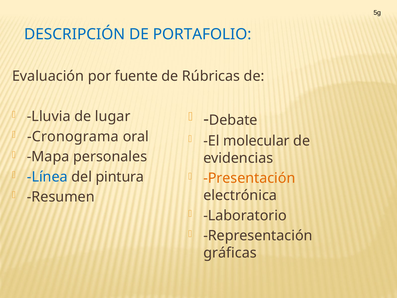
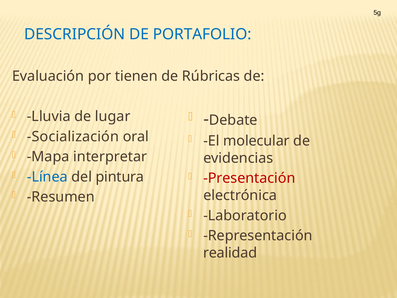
fuente: fuente -> tienen
Cronograma: Cronograma -> Socialización
personales: personales -> interpretar
Presentación colour: orange -> red
gráficas: gráficas -> realidad
